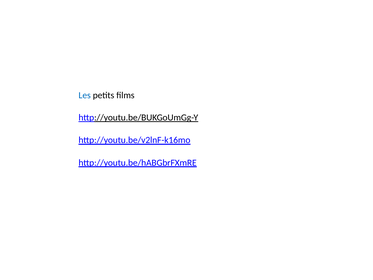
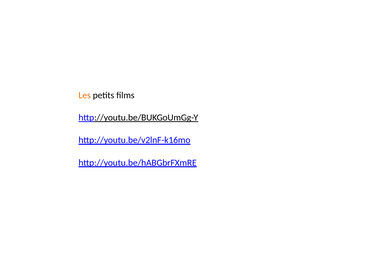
Les colour: blue -> orange
